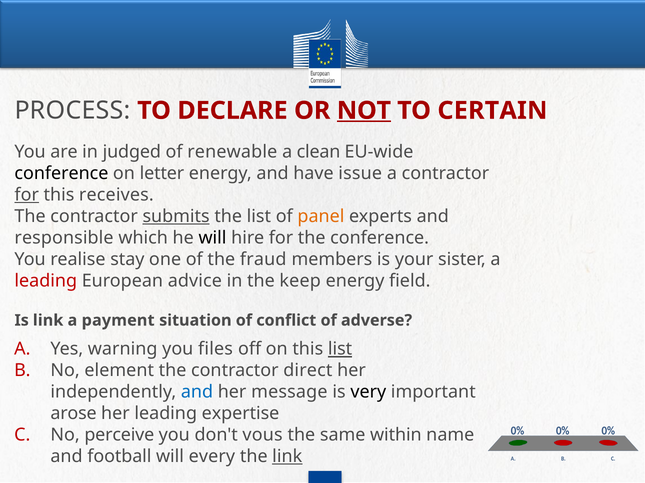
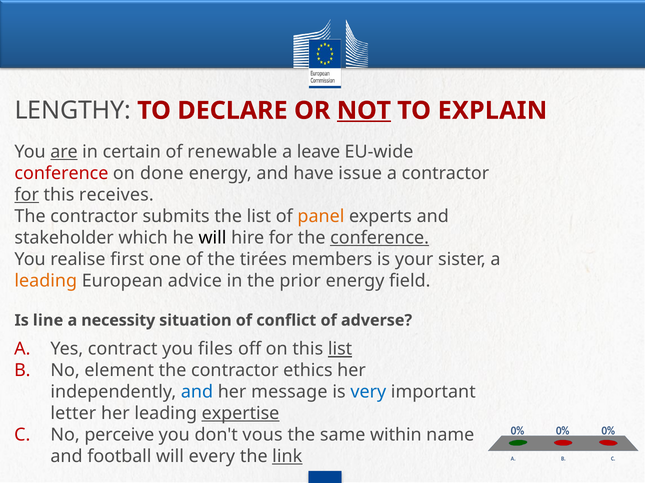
PROCESS: PROCESS -> LENGTHY
CERTAIN: CERTAIN -> EXPLAIN
are underline: none -> present
judged: judged -> certain
clean: clean -> leave
conference at (61, 174) colour: black -> red
letter: letter -> done
submits underline: present -> none
responsible: responsible -> stakeholder
conference at (380, 238) underline: none -> present
stay: stay -> first
fraud: fraud -> tirées
leading at (46, 281) colour: red -> orange
keep: keep -> prior
Is link: link -> line
payment: payment -> necessity
warning: warning -> contract
direct: direct -> ethics
very colour: black -> blue
arose: arose -> letter
expertise underline: none -> present
